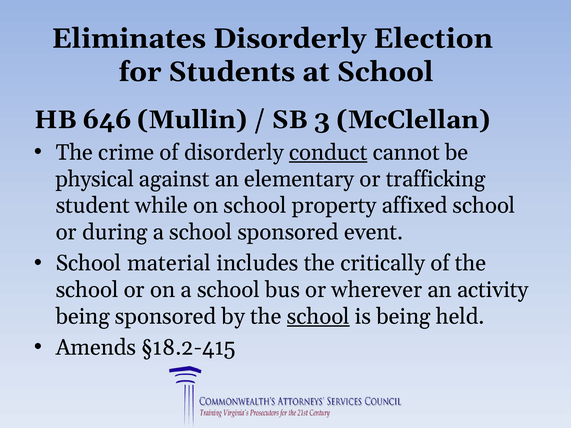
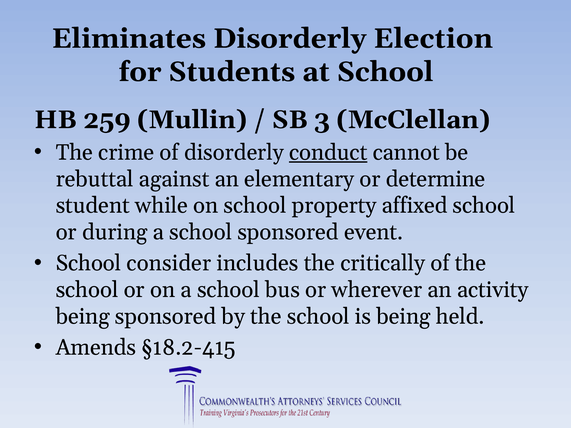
646: 646 -> 259
physical: physical -> rebuttal
trafficking: trafficking -> determine
material: material -> consider
school at (318, 317) underline: present -> none
